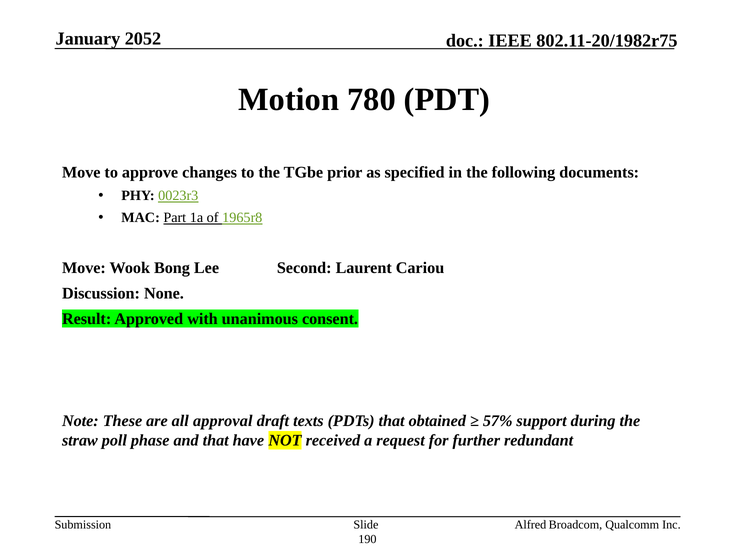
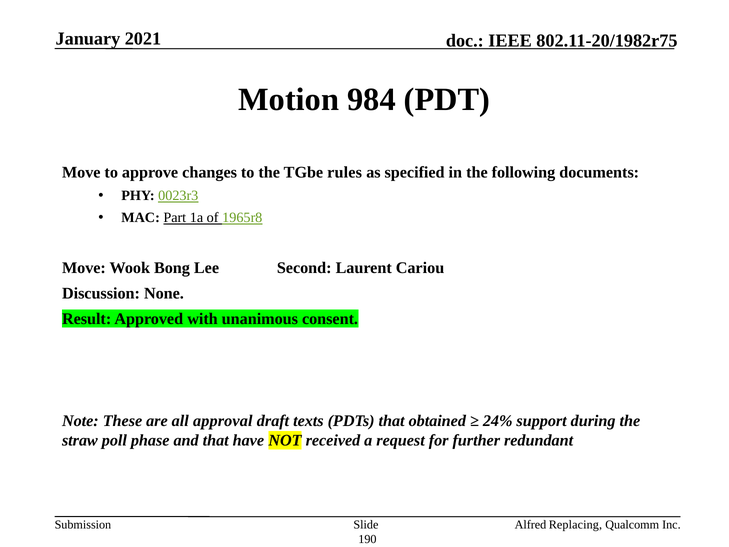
2052: 2052 -> 2021
780: 780 -> 984
prior: prior -> rules
57%: 57% -> 24%
Broadcom: Broadcom -> Replacing
